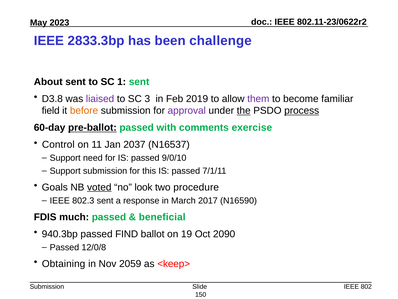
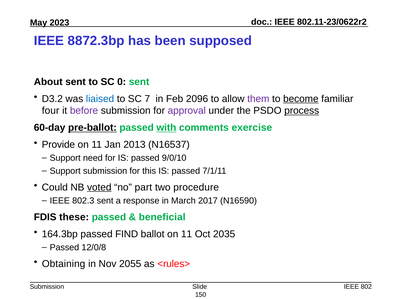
2833.3bp: 2833.3bp -> 8872.3bp
challenge: challenge -> supposed
1: 1 -> 0
D3.8: D3.8 -> D3.2
liaised colour: purple -> blue
3: 3 -> 7
2019: 2019 -> 2096
become underline: none -> present
field: field -> four
before colour: orange -> purple
the underline: present -> none
with underline: none -> present
Control: Control -> Provide
2037: 2037 -> 2013
Goals: Goals -> Could
look: look -> part
much: much -> these
940.3bp: 940.3bp -> 164.3bp
ballot on 19: 19 -> 11
2090: 2090 -> 2035
2059: 2059 -> 2055
<keep>: <keep> -> <rules>
